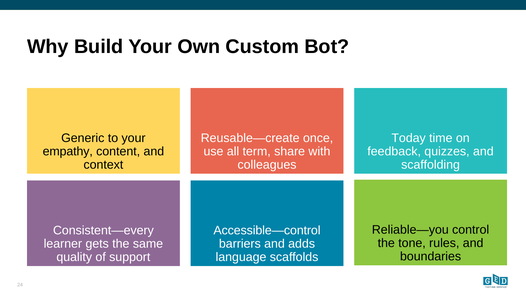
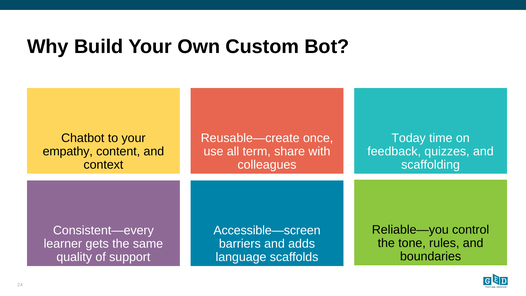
Generic: Generic -> Chatbot
Accessible—control: Accessible—control -> Accessible—screen
